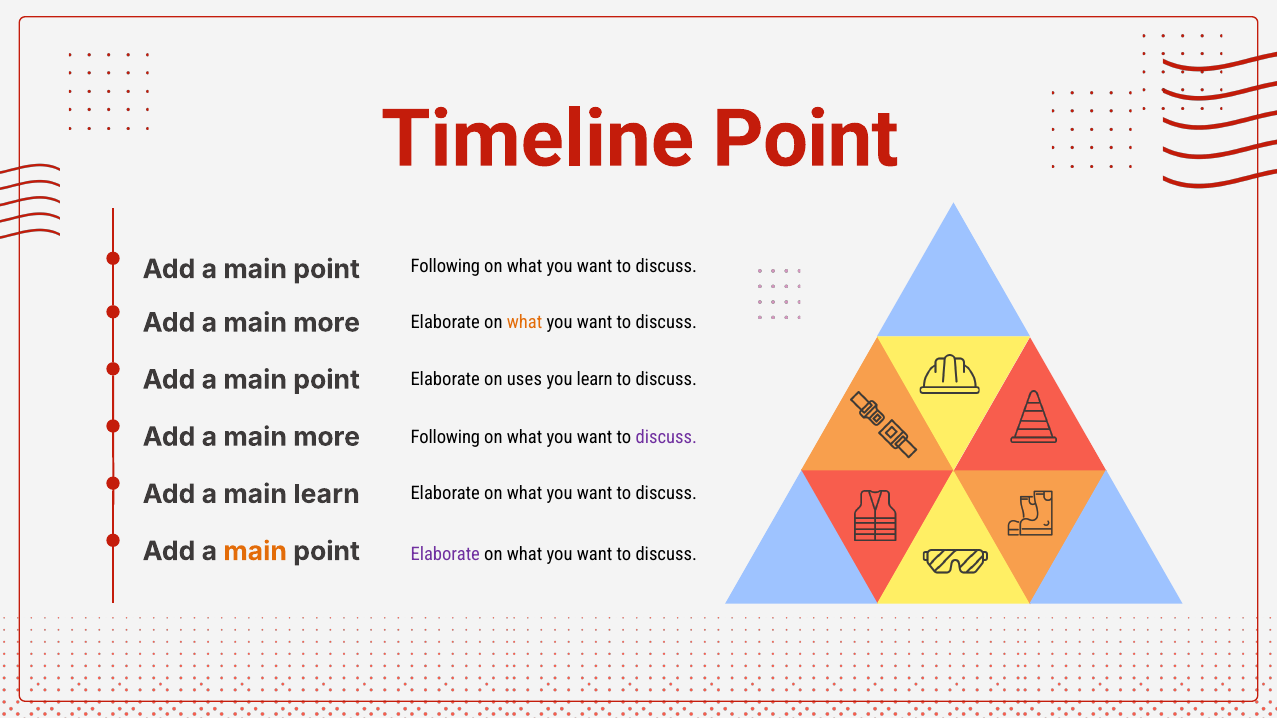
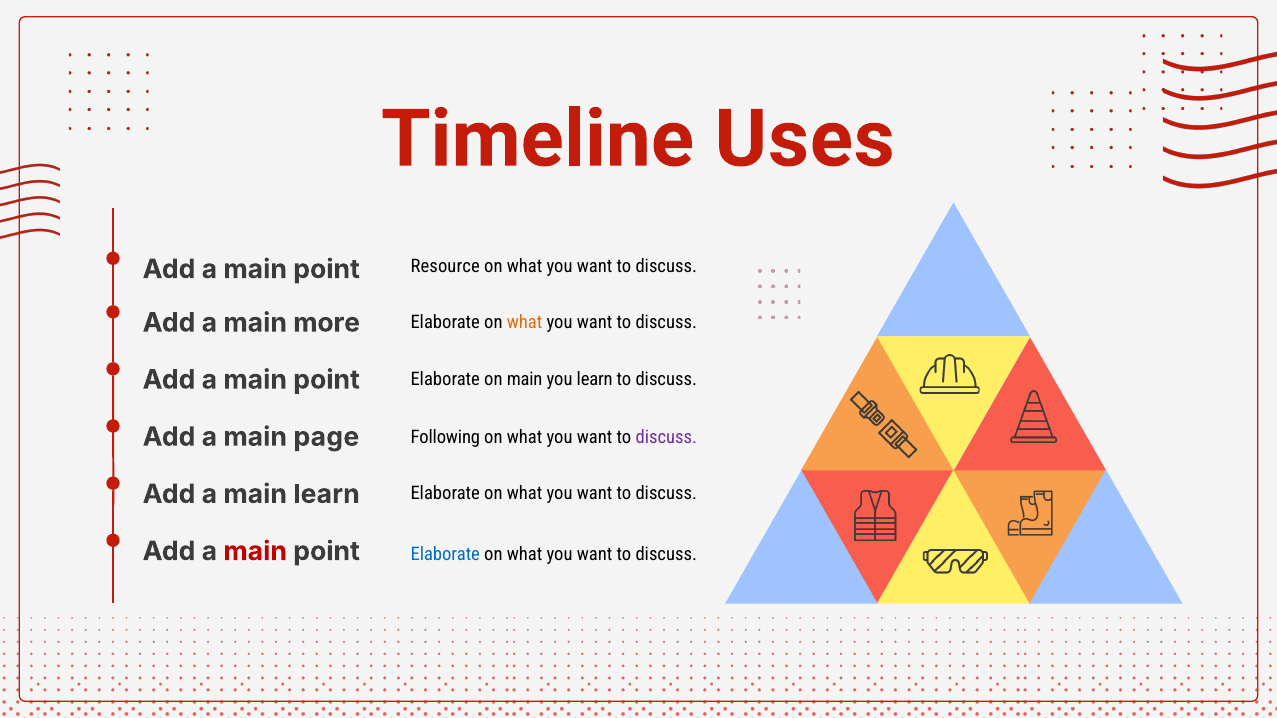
Timeline Point: Point -> Uses
point Following: Following -> Resource
on uses: uses -> main
more at (327, 437): more -> page
main at (255, 551) colour: orange -> red
Elaborate at (445, 555) colour: purple -> blue
